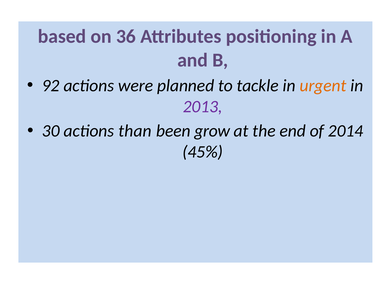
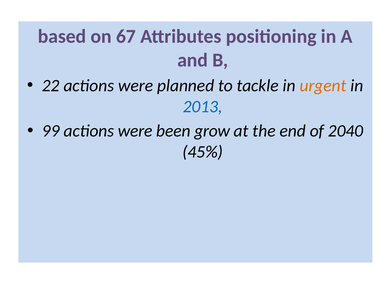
36: 36 -> 67
92: 92 -> 22
2013 colour: purple -> blue
30: 30 -> 99
than at (135, 131): than -> were
2014: 2014 -> 2040
